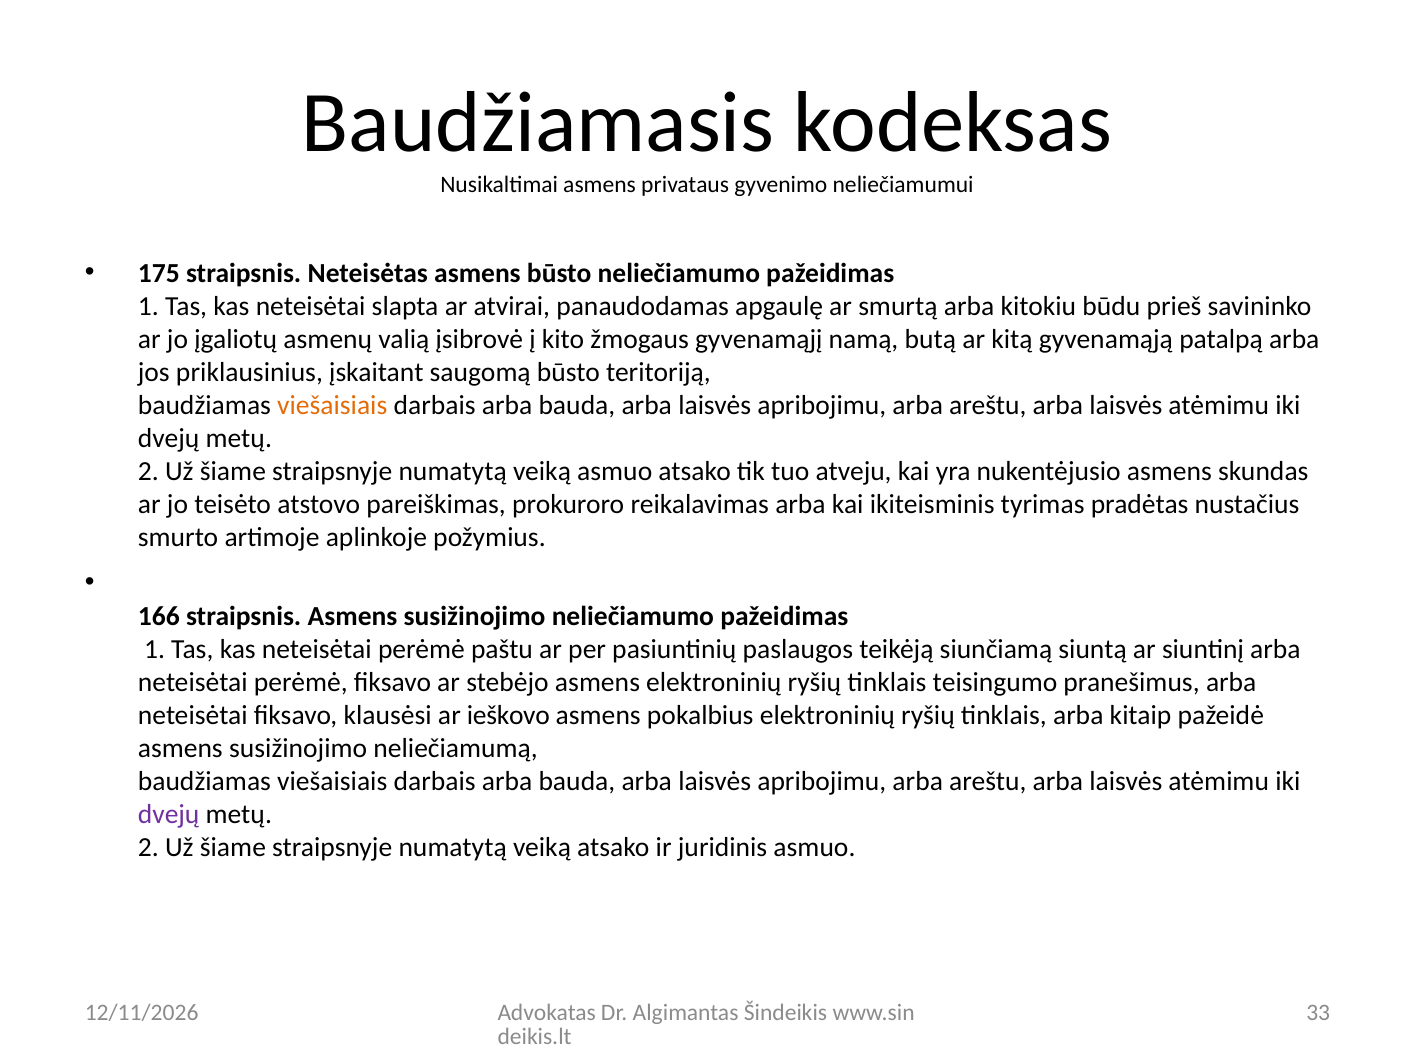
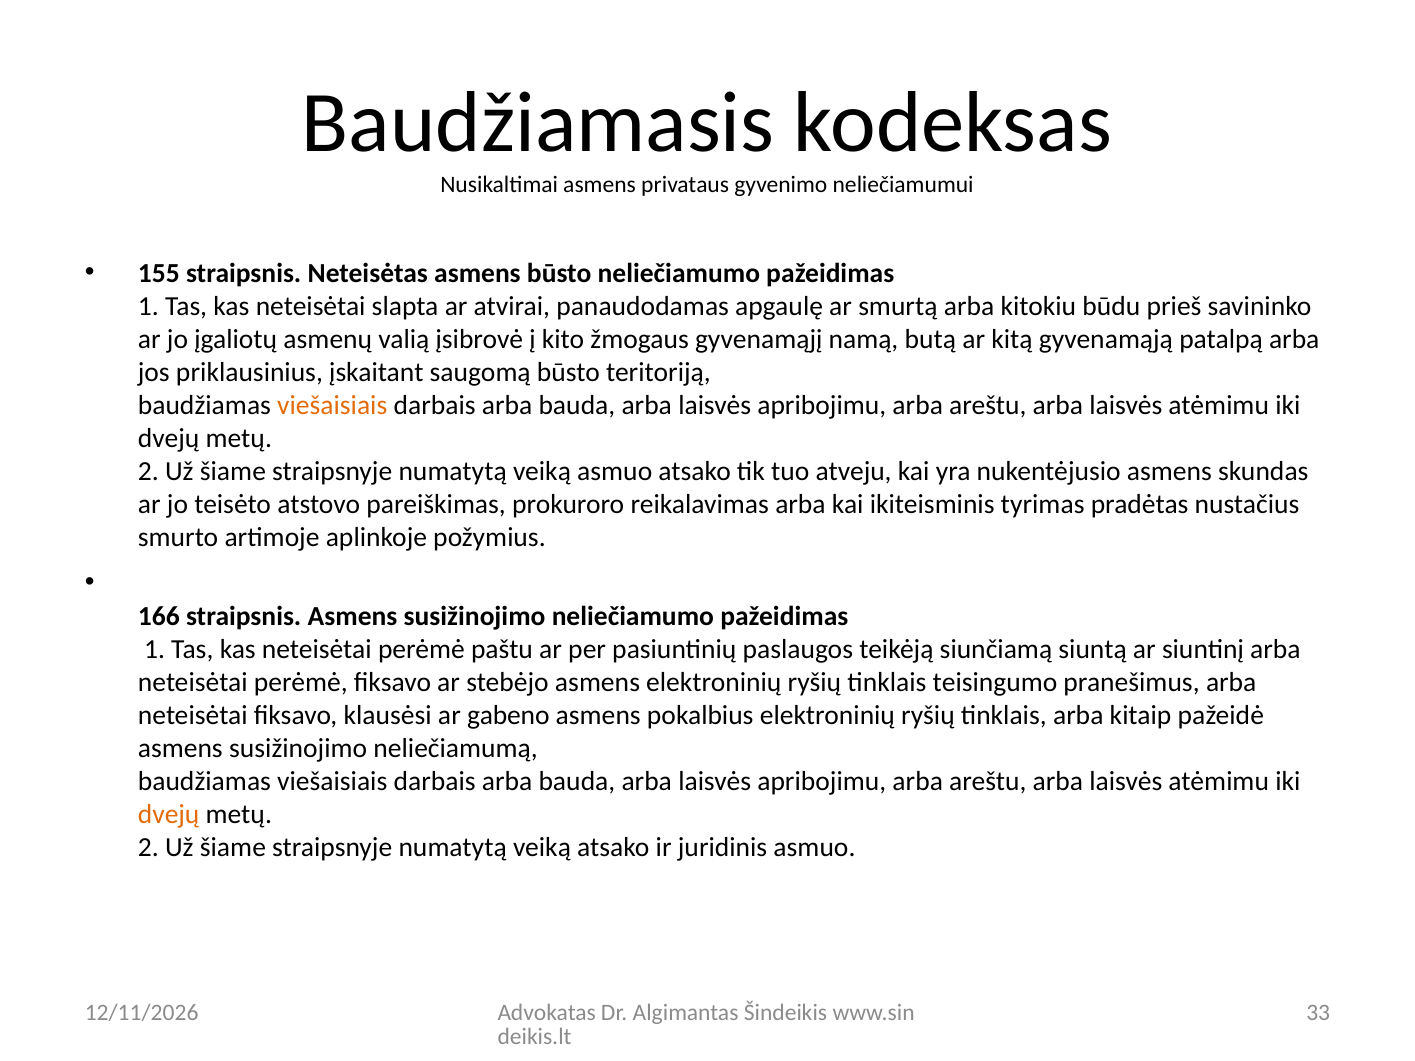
175: 175 -> 155
ieškovo: ieškovo -> gabeno
dvejų at (169, 814) colour: purple -> orange
